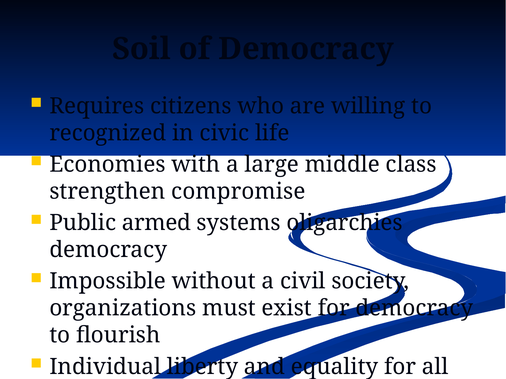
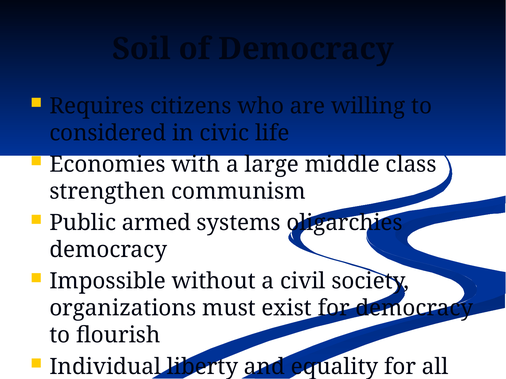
recognized: recognized -> considered
compromise: compromise -> communism
